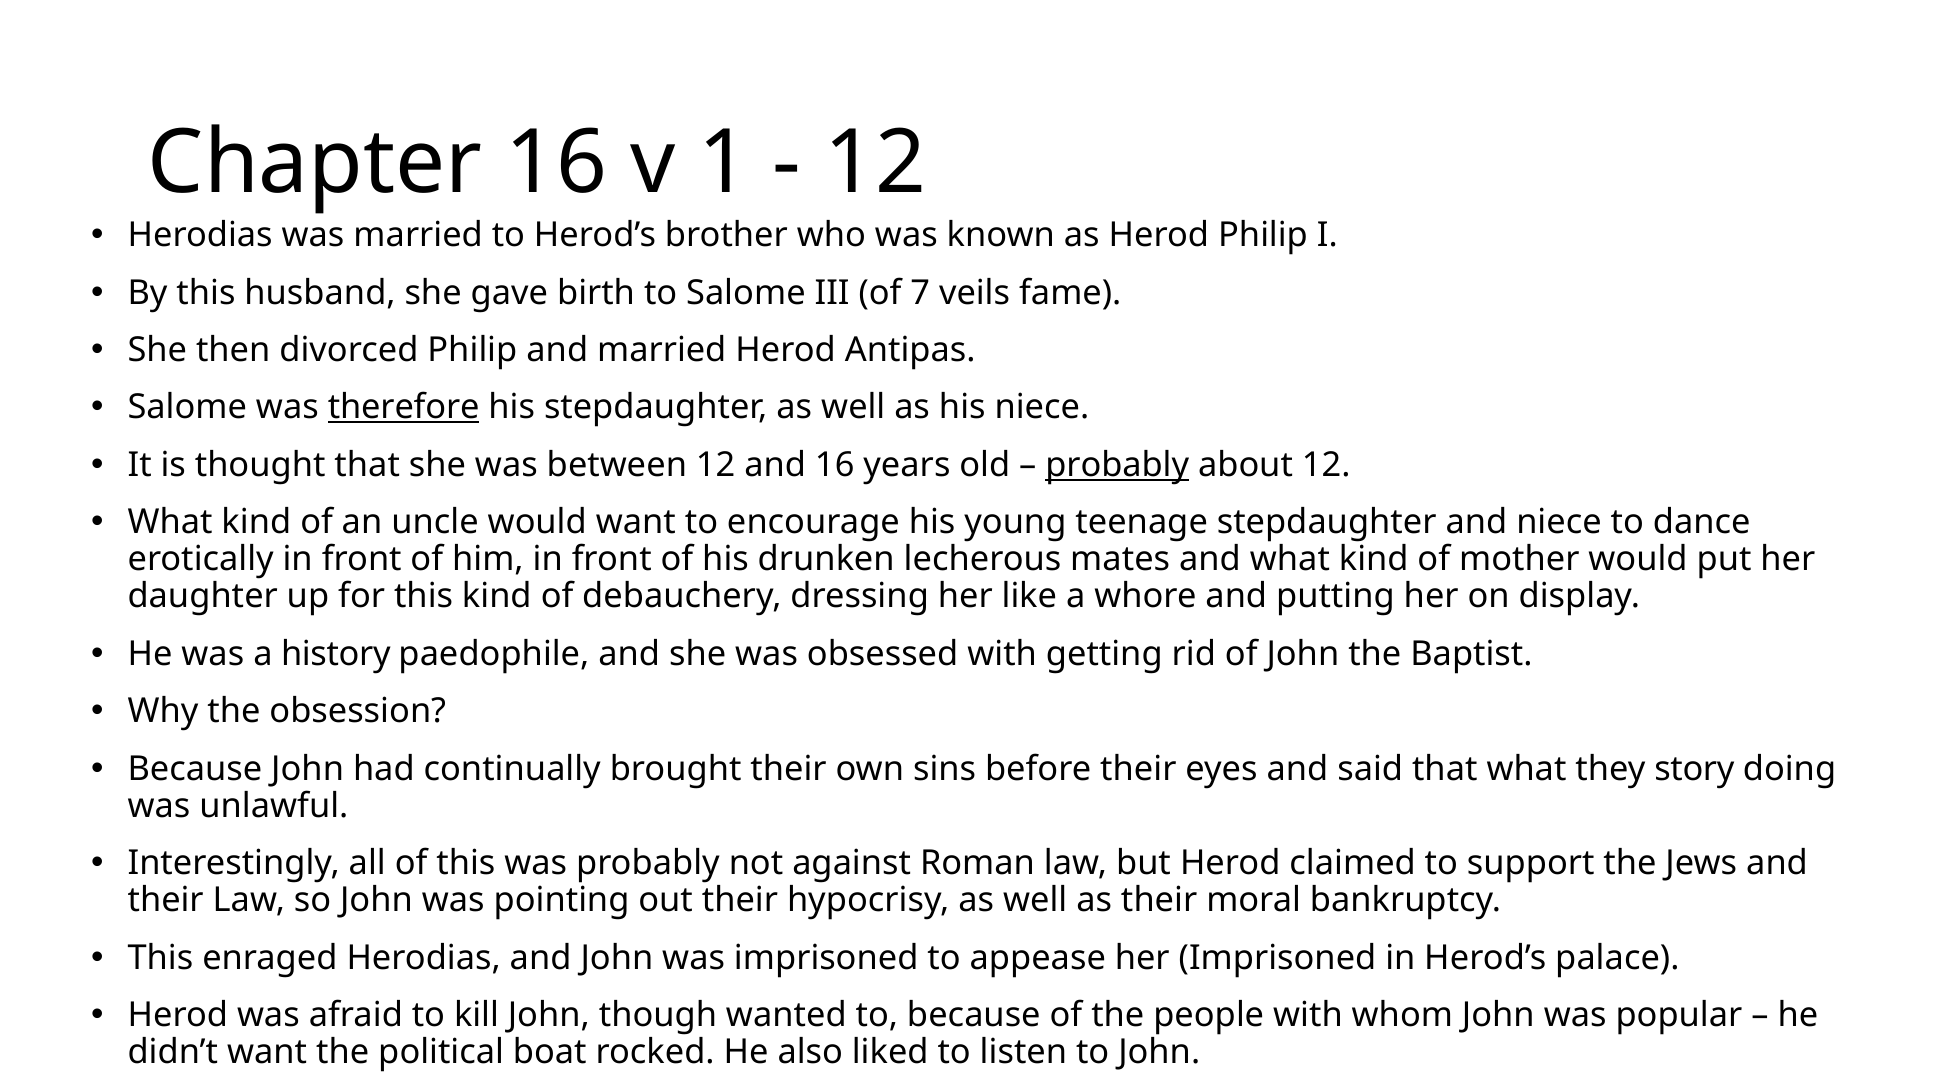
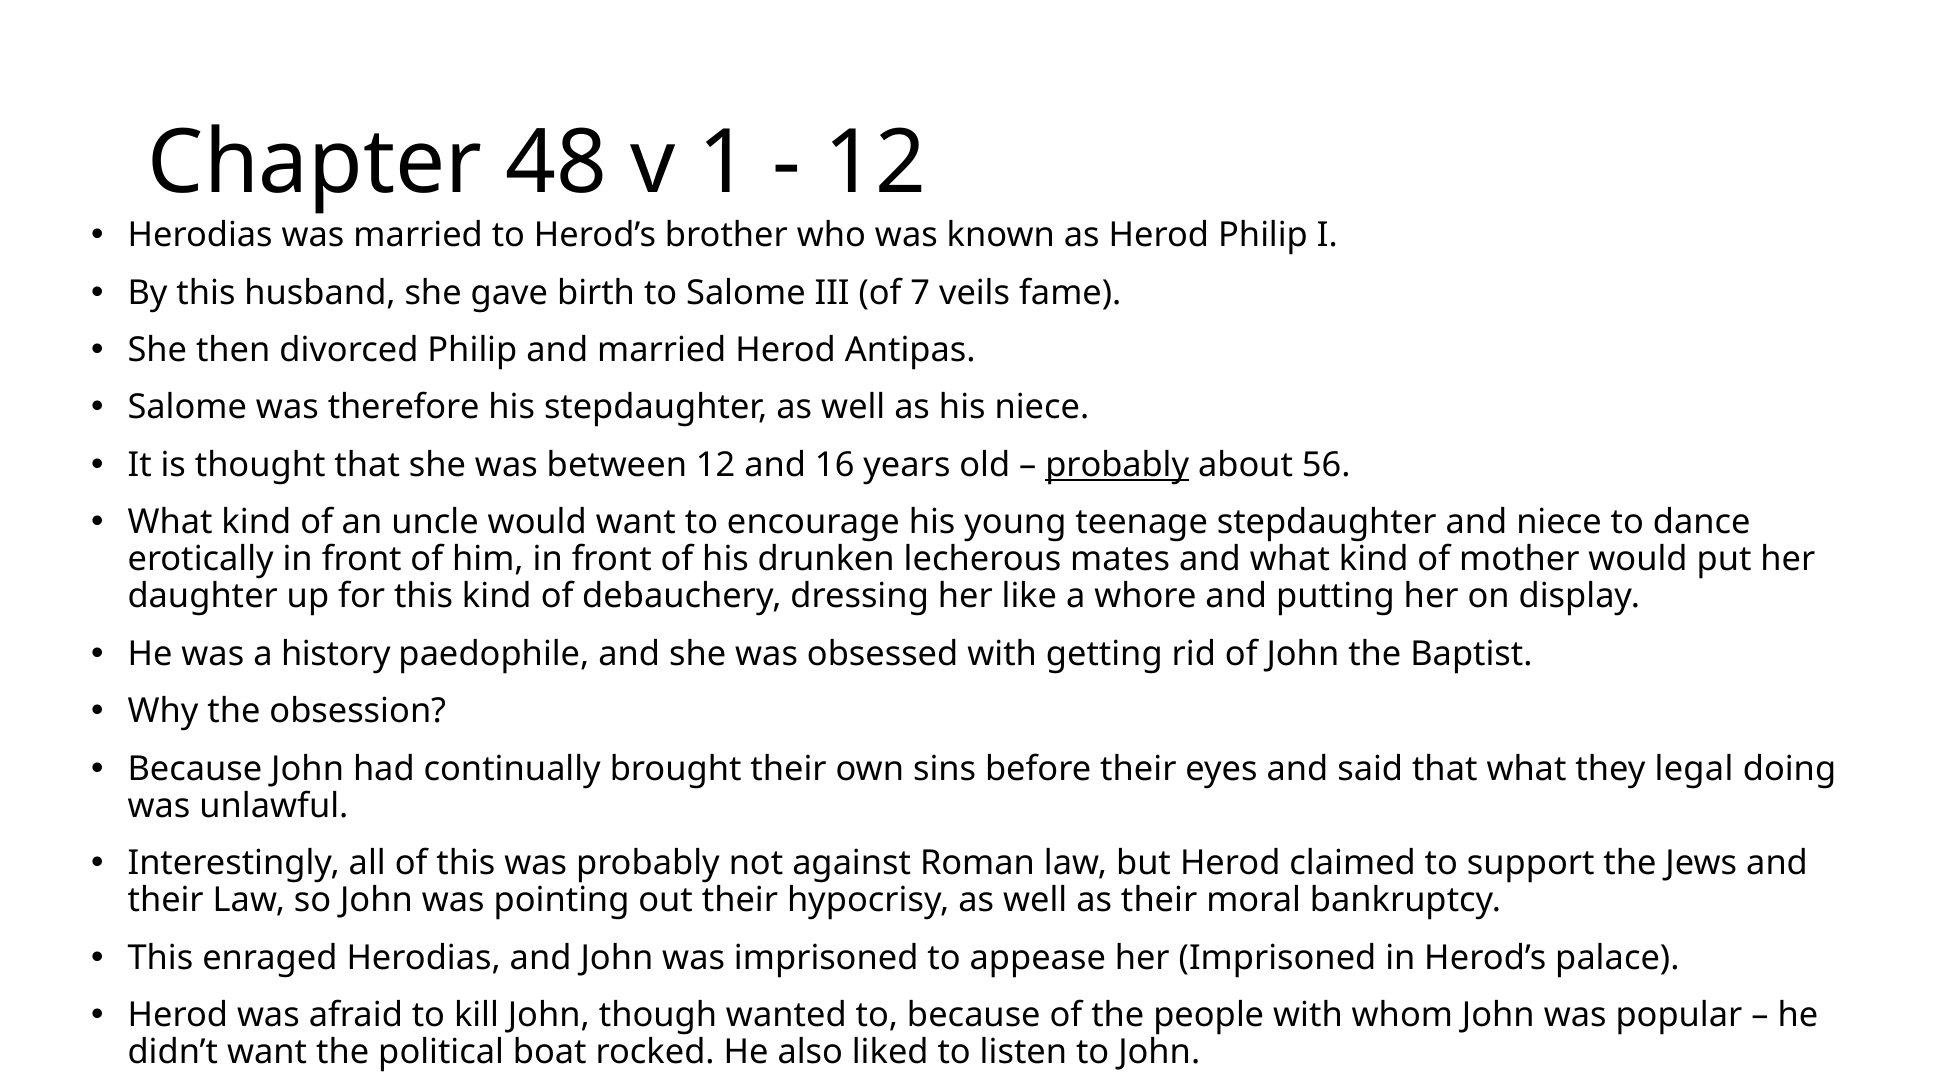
Chapter 16: 16 -> 48
therefore underline: present -> none
about 12: 12 -> 56
story: story -> legal
